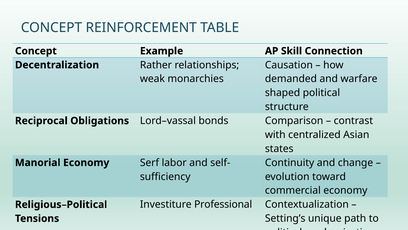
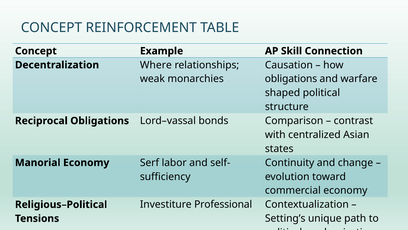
Rather: Rather -> Where
demanded at (291, 79): demanded -> obligations
